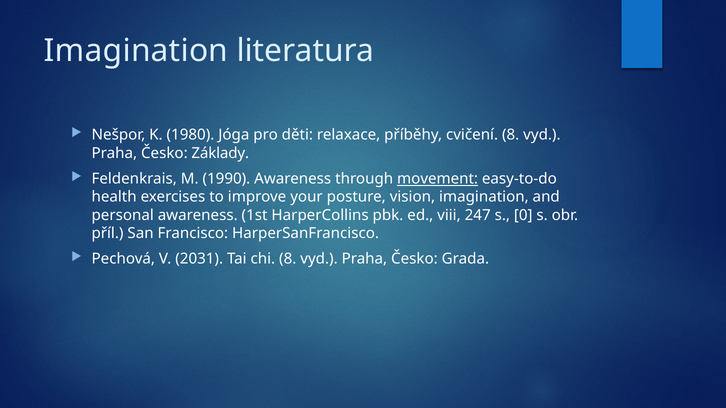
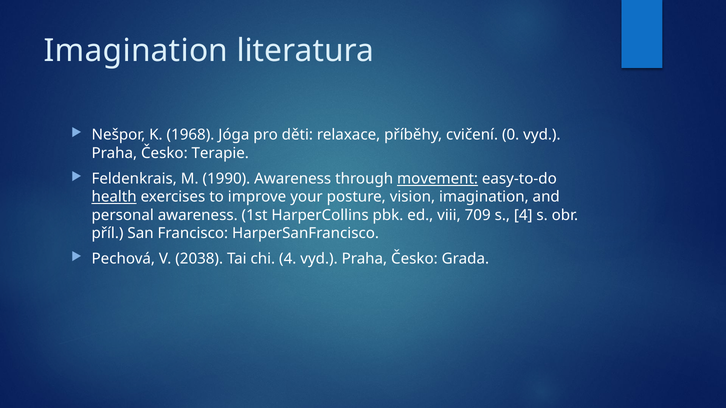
1980: 1980 -> 1968
cvičení 8: 8 -> 0
Základy: Základy -> Terapie
health underline: none -> present
247: 247 -> 709
s 0: 0 -> 4
2031: 2031 -> 2038
chi 8: 8 -> 4
